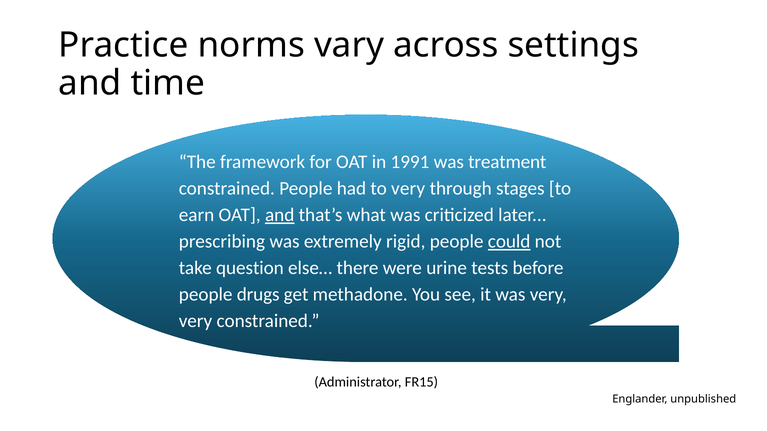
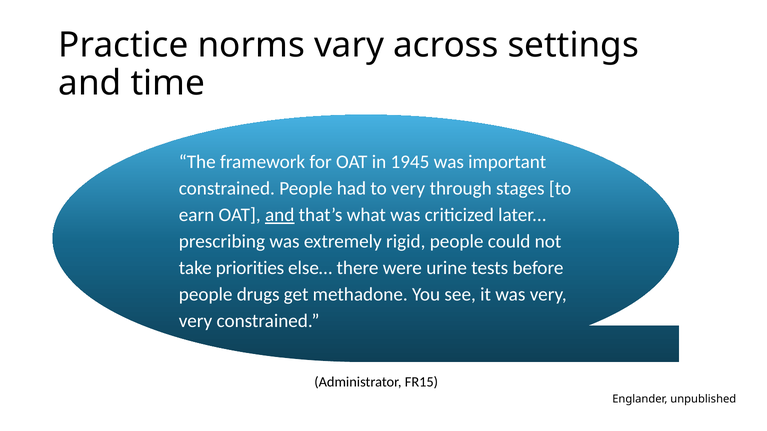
1991: 1991 -> 1945
treatment: treatment -> important
could underline: present -> none
question: question -> priorities
